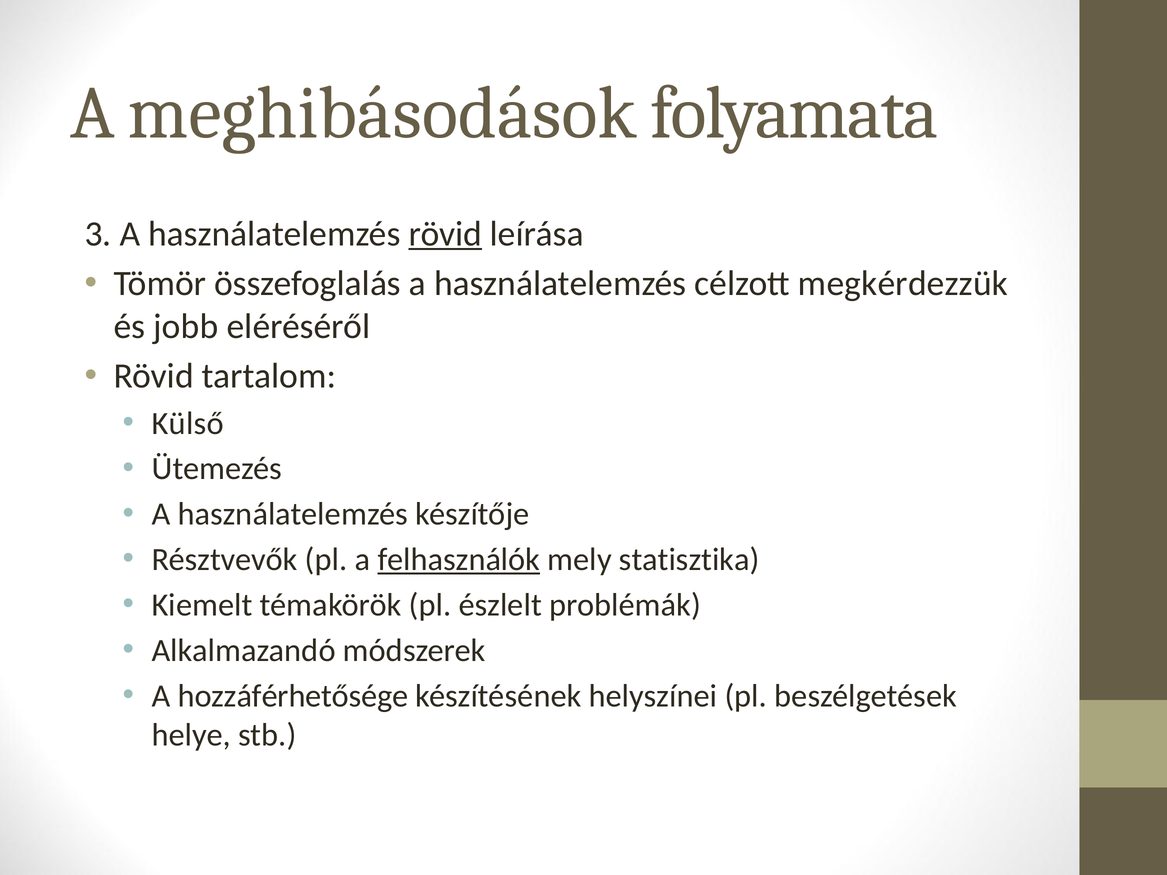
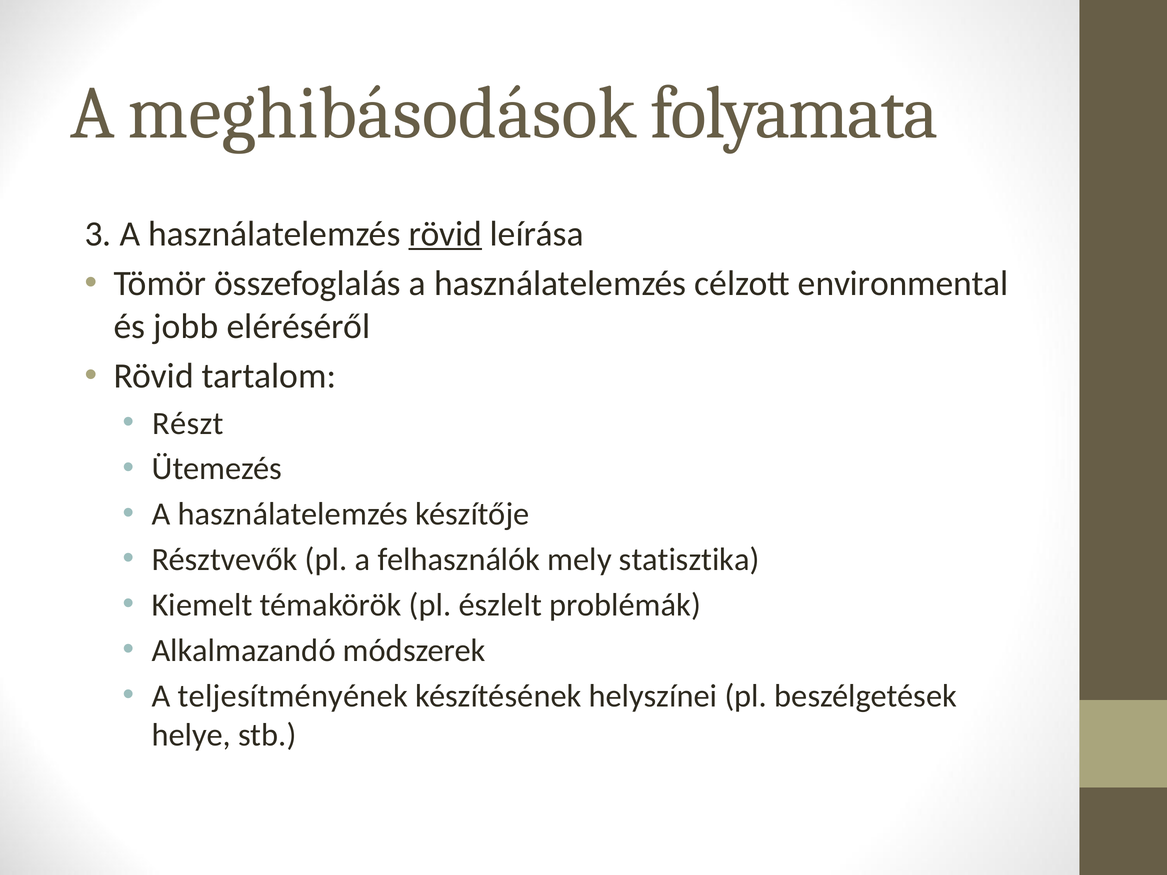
megkérdezzük: megkérdezzük -> environmental
Külső: Külső -> Részt
felhasználók underline: present -> none
hozzáférhetősége: hozzáférhetősége -> teljesítményének
